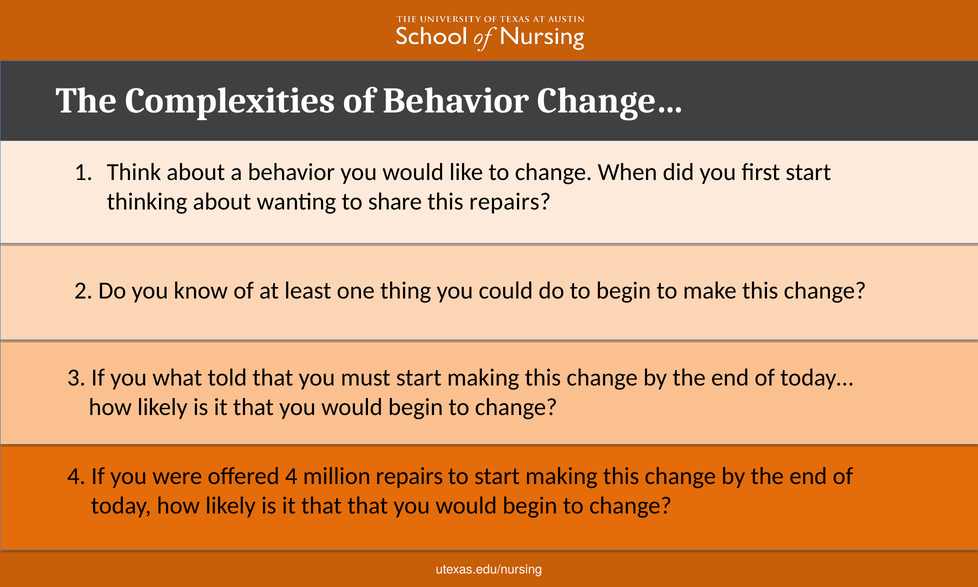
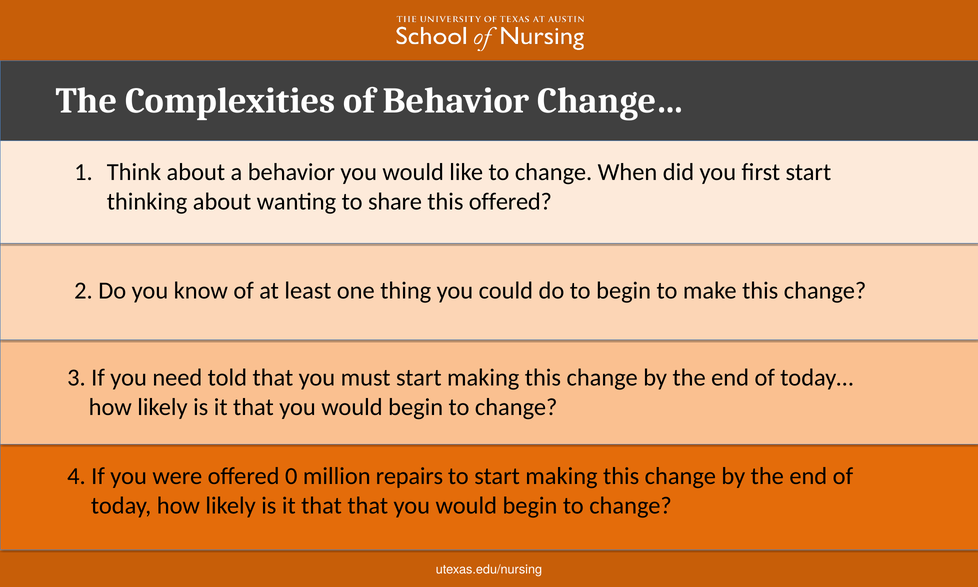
this repairs: repairs -> offered
what: what -> need
offered 4: 4 -> 0
